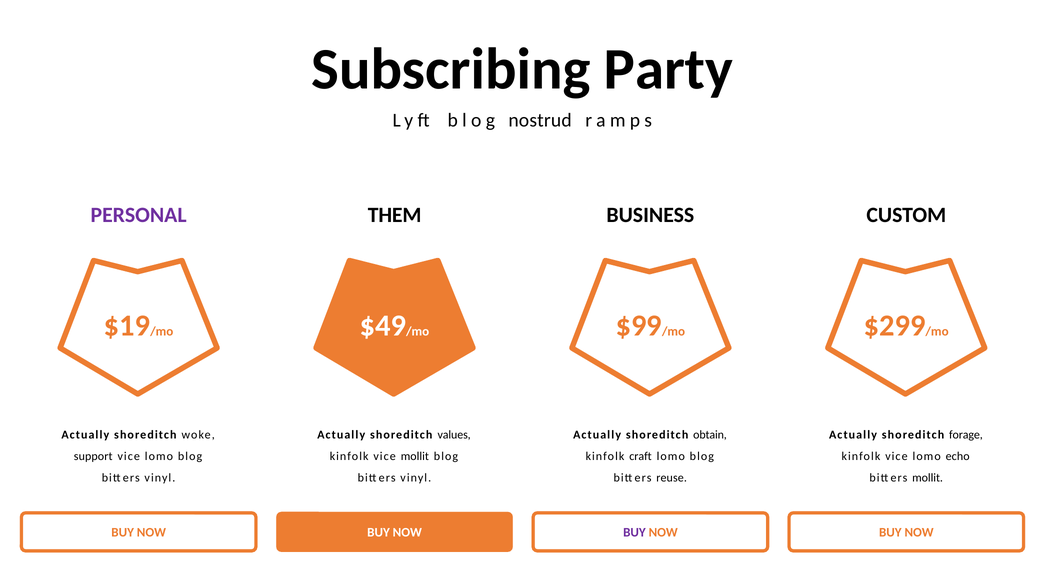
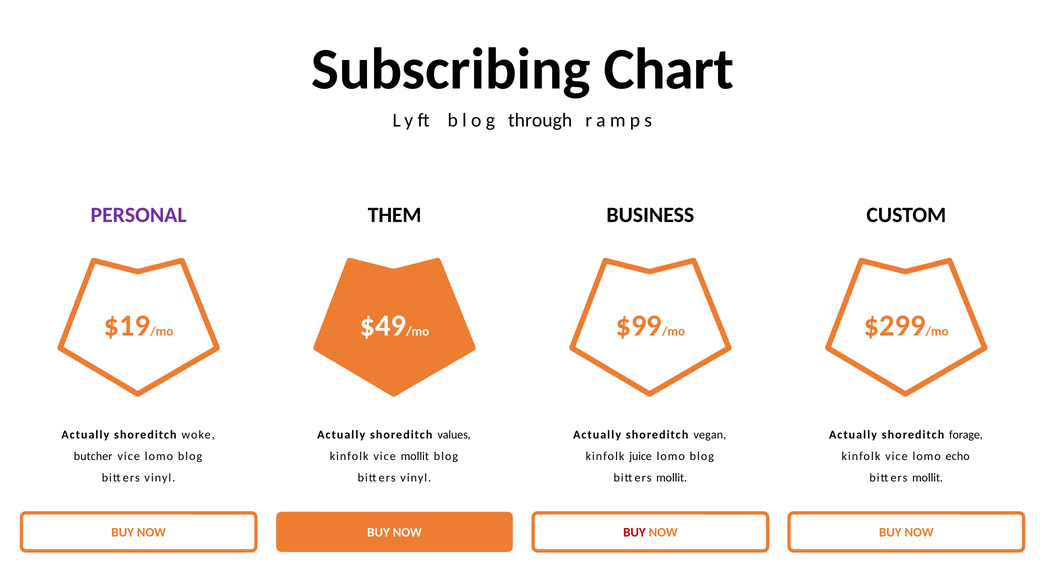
Party: Party -> Chart
nostrud: nostrud -> through
obtain: obtain -> vegan
support: support -> butcher
craft: craft -> juice
reuse at (672, 478): reuse -> mollit
BUY at (634, 532) colour: purple -> red
